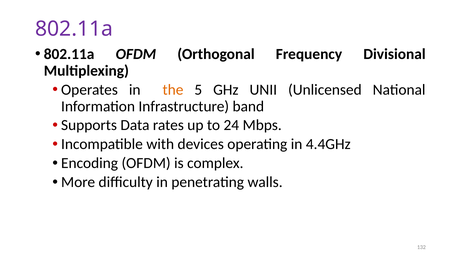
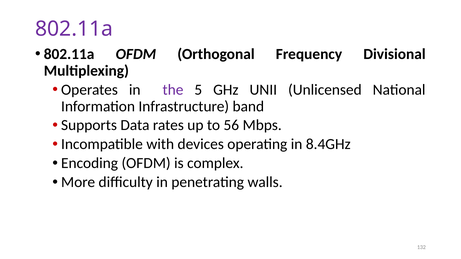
the colour: orange -> purple
24: 24 -> 56
4.4GHz: 4.4GHz -> 8.4GHz
